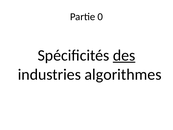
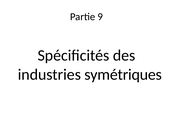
0: 0 -> 9
des underline: present -> none
algorithmes: algorithmes -> symétriques
